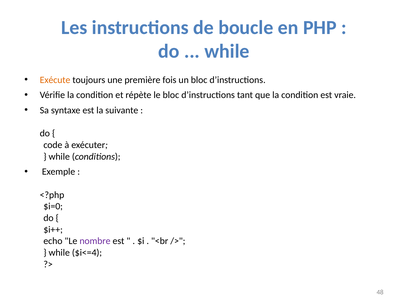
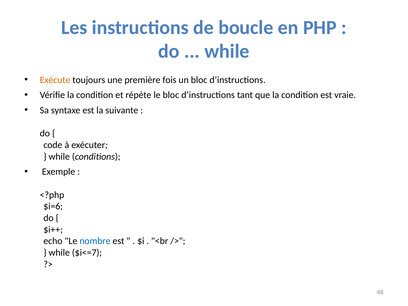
$i=0: $i=0 -> $i=6
nombre colour: purple -> blue
$i<=4: $i<=4 -> $i<=7
